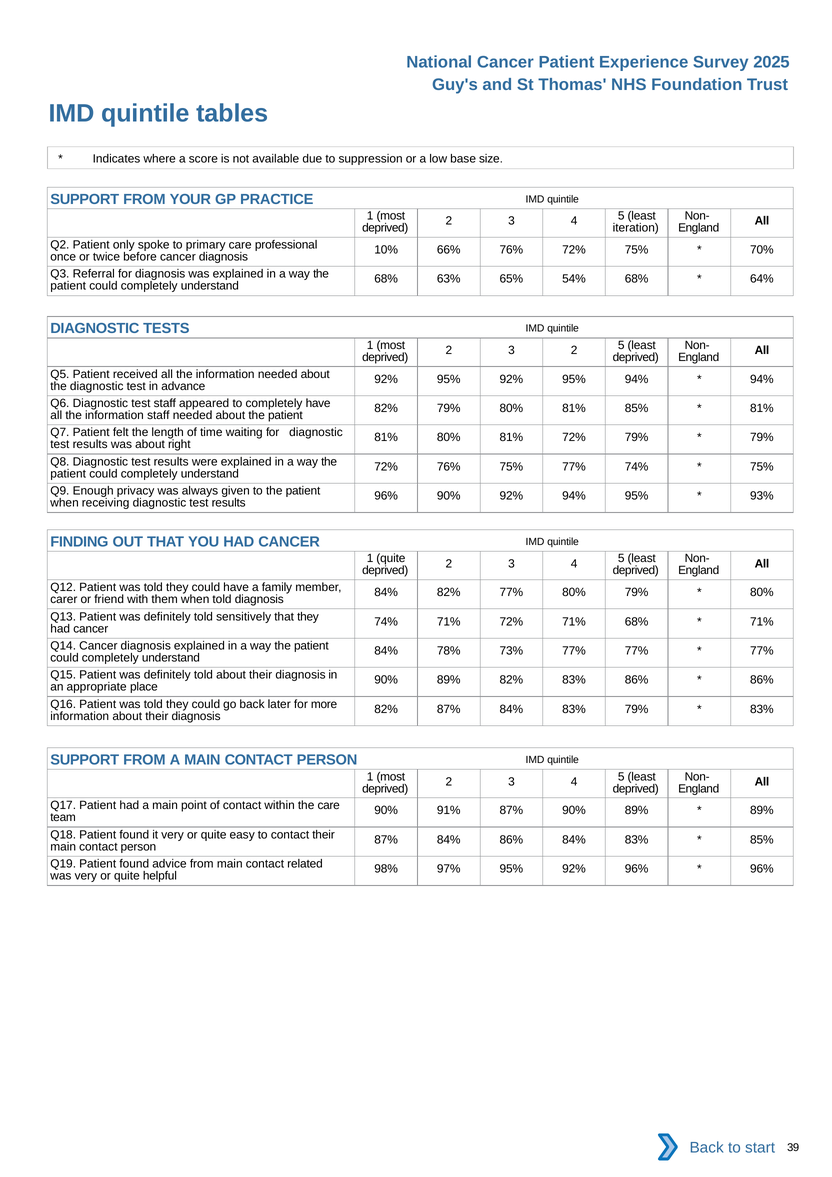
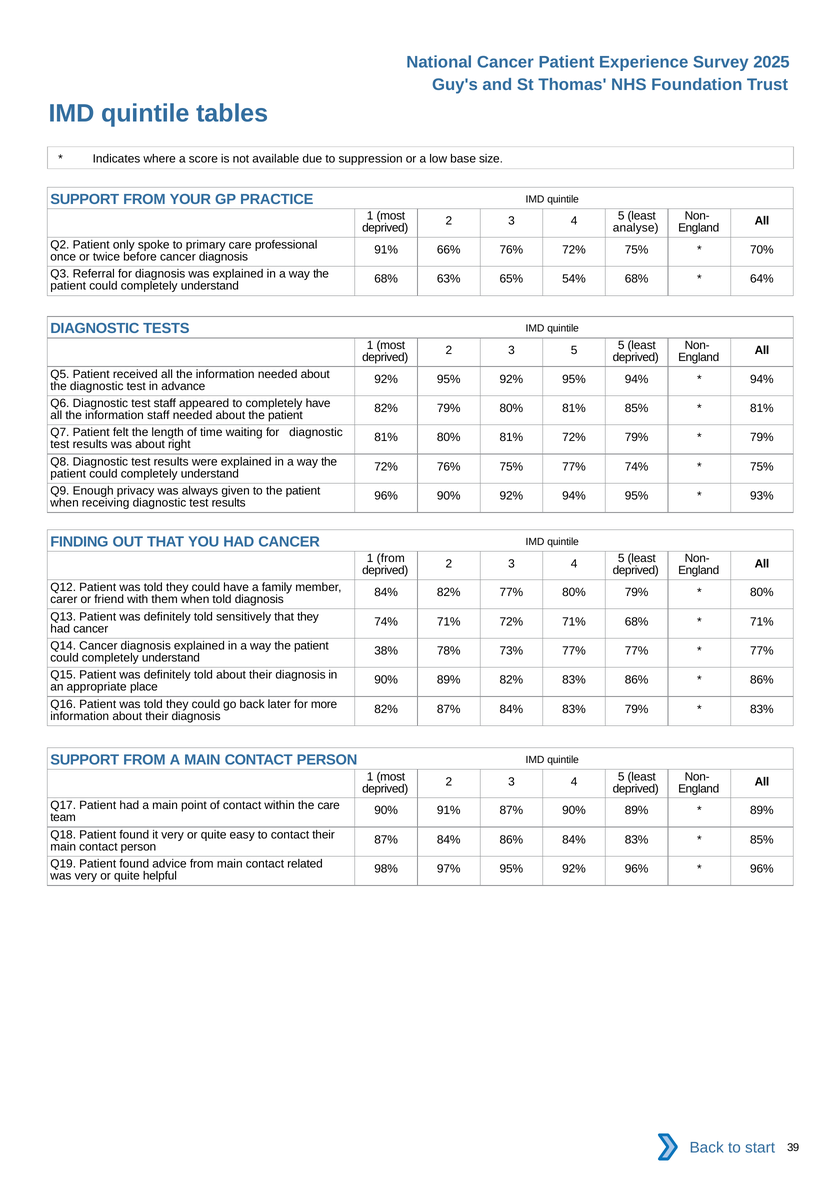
iteration: iteration -> analyse
10% at (386, 250): 10% -> 91%
3 2: 2 -> 5
1 quite: quite -> from
84% at (386, 651): 84% -> 38%
